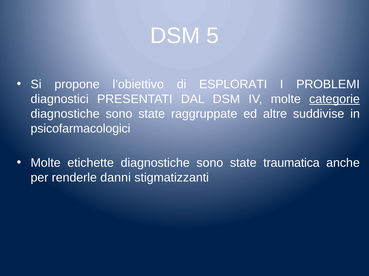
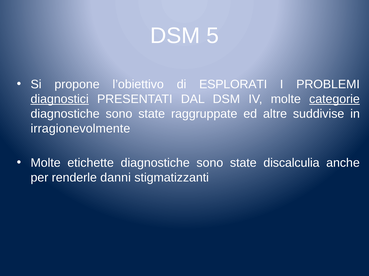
diagnostici underline: none -> present
psicofarmacologici: psicofarmacologici -> irragionevolmente
traumatica: traumatica -> discalculia
